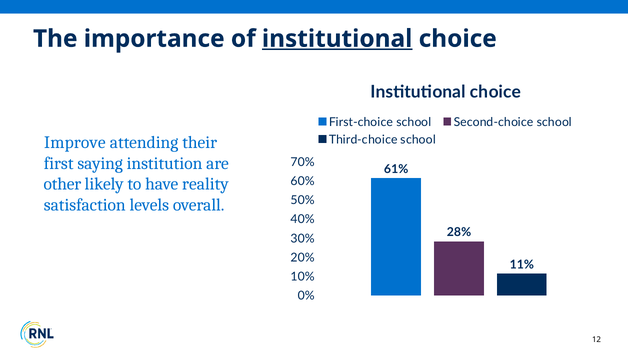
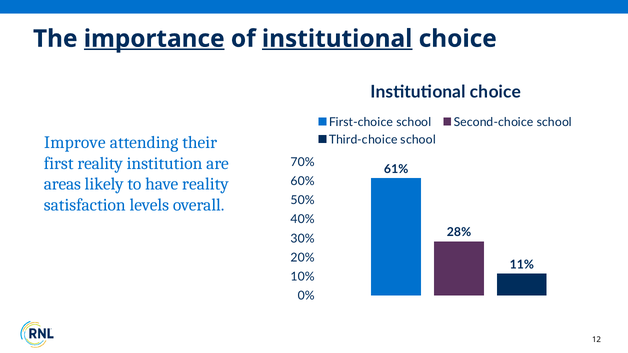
importance underline: none -> present
first saying: saying -> reality
other: other -> areas
